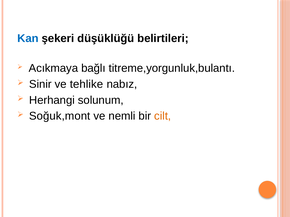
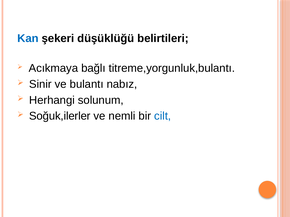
tehlike: tehlike -> bulantı
Soğuk,mont: Soğuk,mont -> Soğuk,ilerler
cilt colour: orange -> blue
